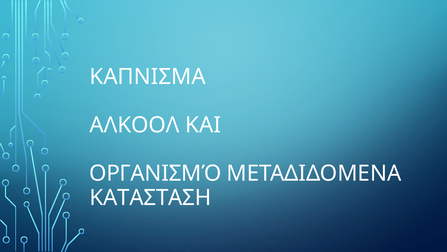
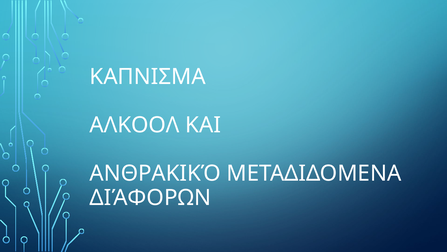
ΟΡΓΑΝΙΣΜΌ: ΟΡΓΑΝΙΣΜΌ -> ΑΝΘΡΑΚΙΚΌ
ΚΑΤΑΣΤΑΣΗ: ΚΑΤΑΣΤΑΣΗ -> ΔΙΆΦΟΡΩΝ
